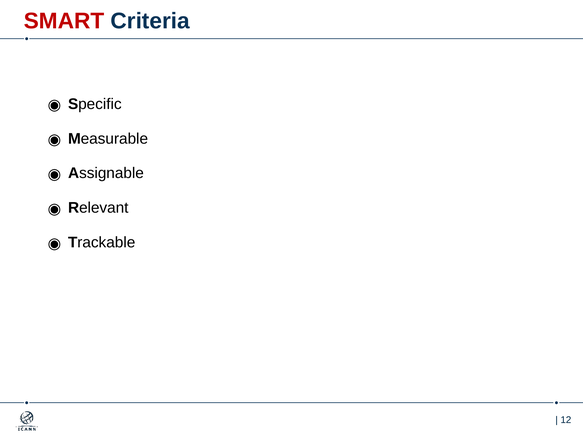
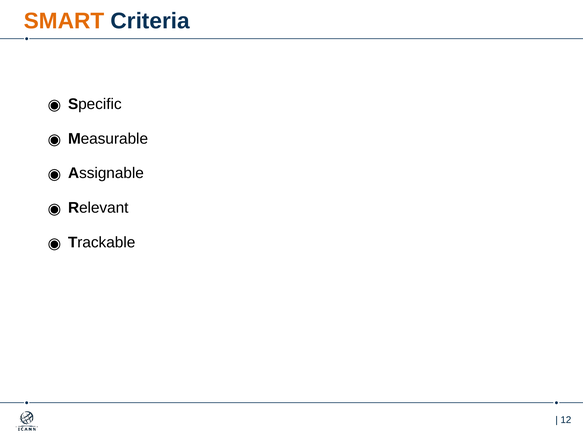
SMART colour: red -> orange
